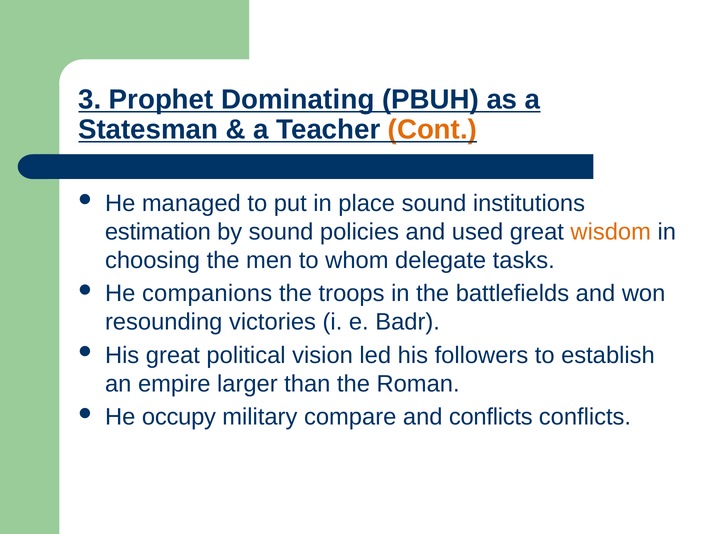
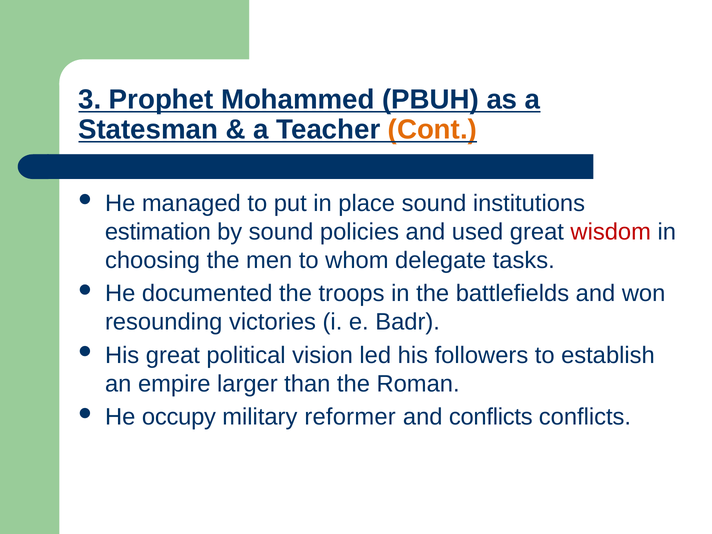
Dominating: Dominating -> Mohammed
wisdom colour: orange -> red
companions: companions -> documented
compare: compare -> reformer
